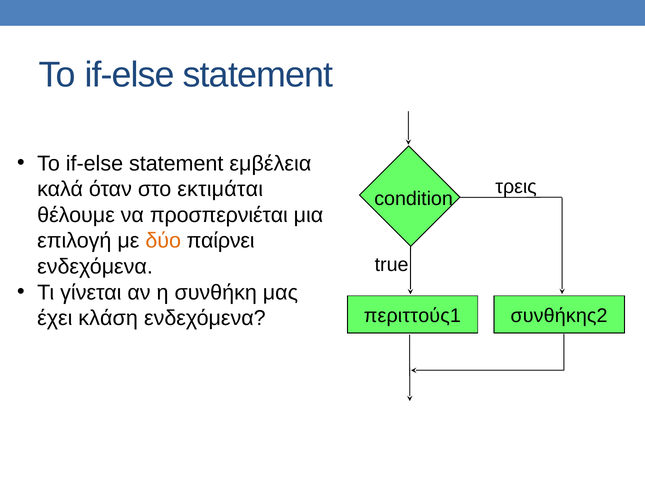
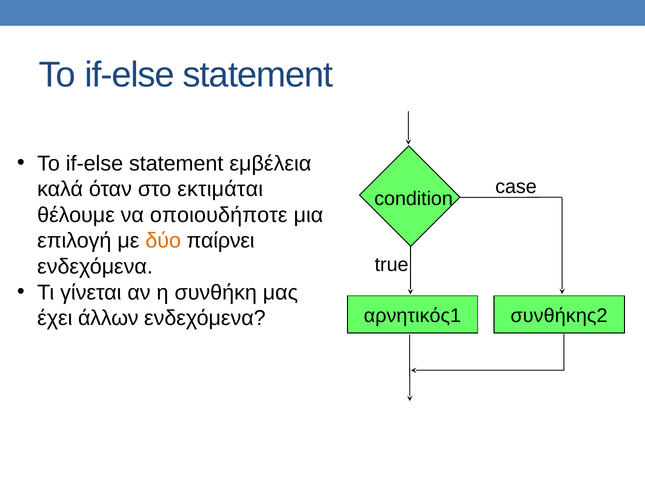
τρεις: τρεις -> case
προσπερνιέται: προσπερνιέται -> οποιουδήποτε
περιττούς1: περιττούς1 -> αρνητικός1
κλάση: κλάση -> άλλων
